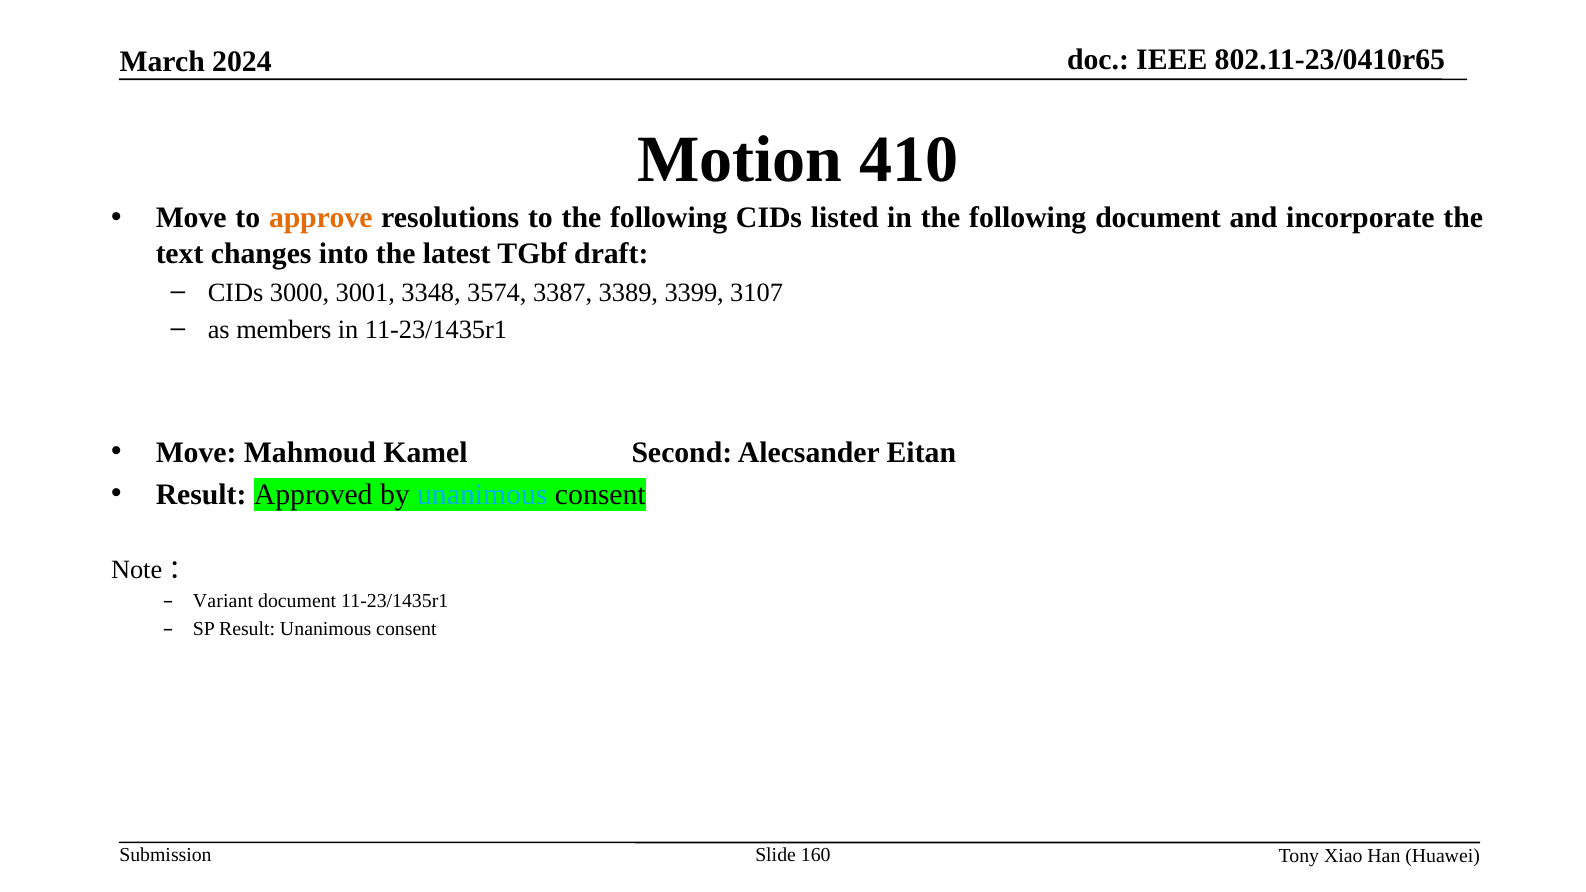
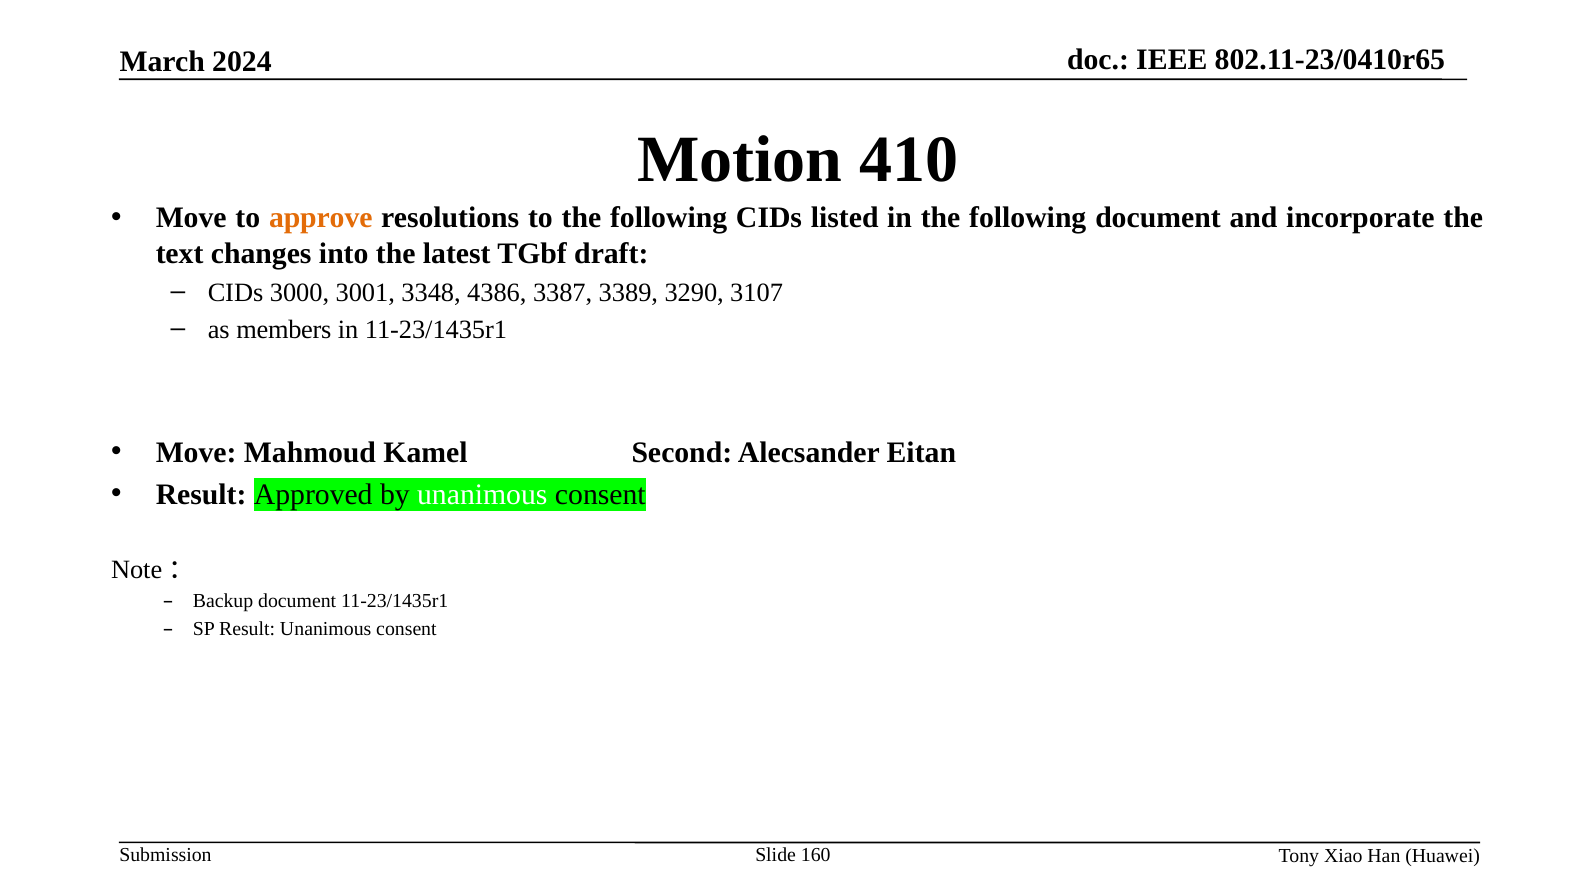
3574: 3574 -> 4386
3399: 3399 -> 3290
unanimous at (482, 494) colour: light blue -> white
Variant: Variant -> Backup
